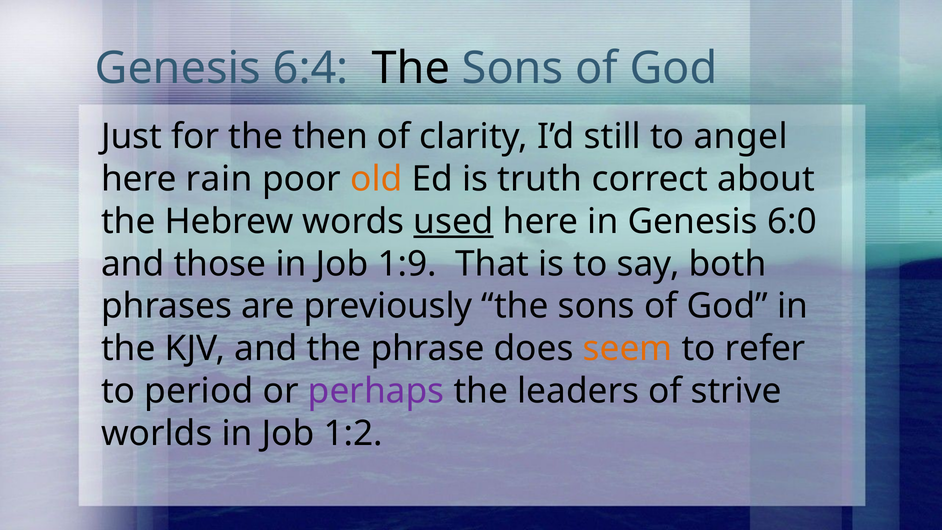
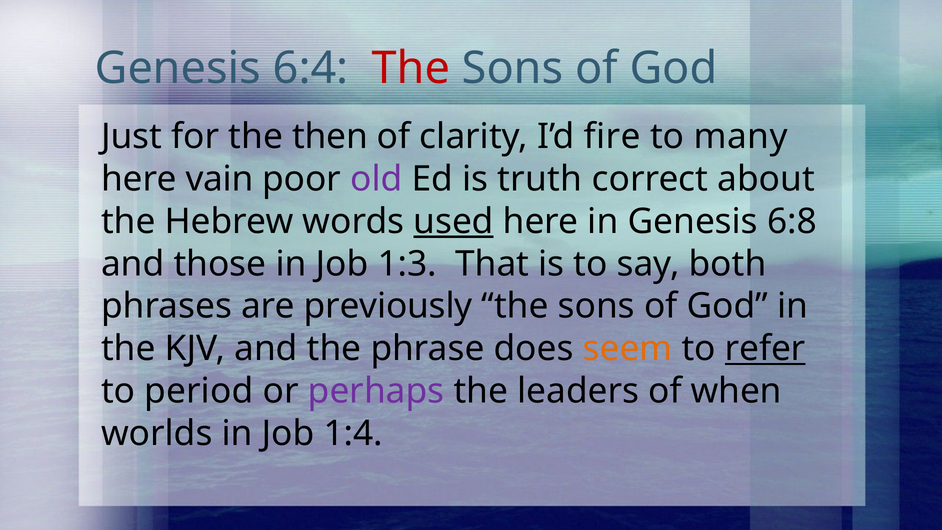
The at (411, 68) colour: black -> red
still: still -> fire
angel: angel -> many
rain: rain -> vain
old colour: orange -> purple
6:0: 6:0 -> 6:8
1:9: 1:9 -> 1:3
refer underline: none -> present
strive: strive -> when
1:2: 1:2 -> 1:4
